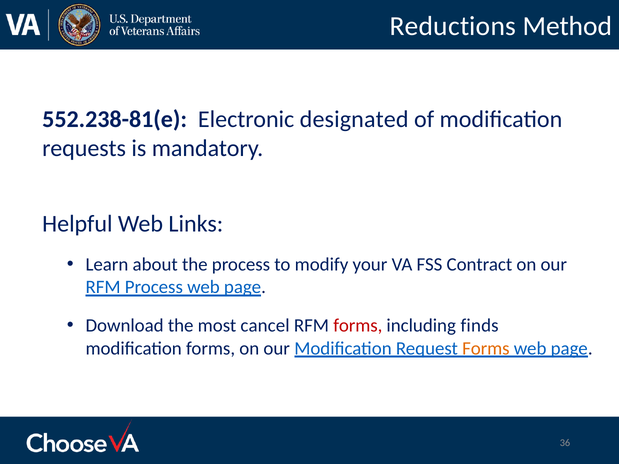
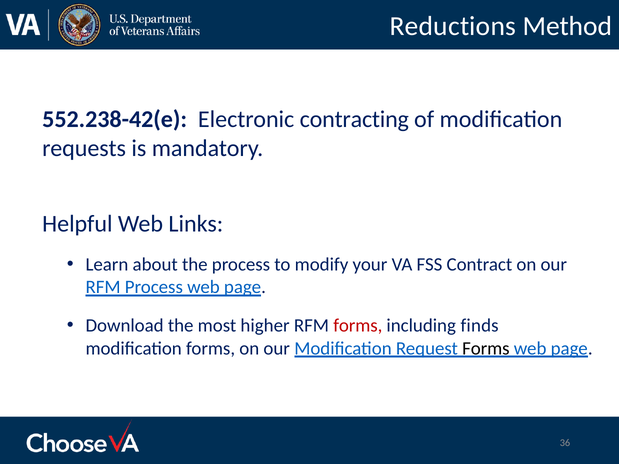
552.238-81(e: 552.238-81(e -> 552.238-42(e
designated: designated -> contracting
cancel: cancel -> higher
Forms at (486, 349) colour: orange -> black
